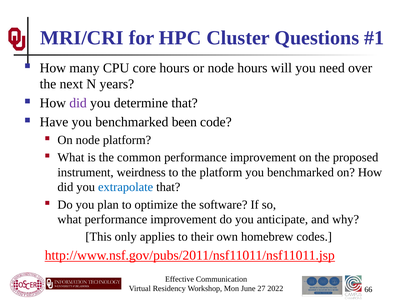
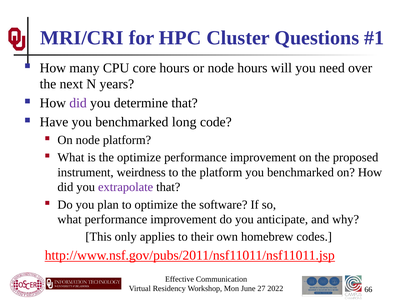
been: been -> long
the common: common -> optimize
extrapolate colour: blue -> purple
